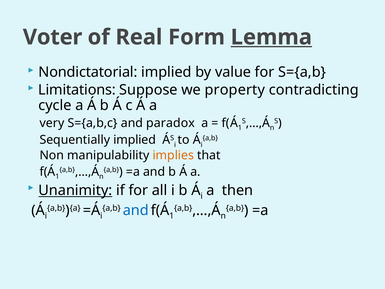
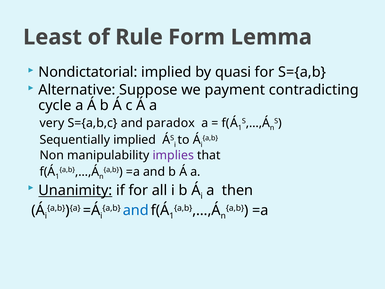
Voter: Voter -> Least
Real: Real -> Rule
Lemma underline: present -> none
value: value -> quasi
Limitations: Limitations -> Alternative
property: property -> payment
implies colour: orange -> purple
